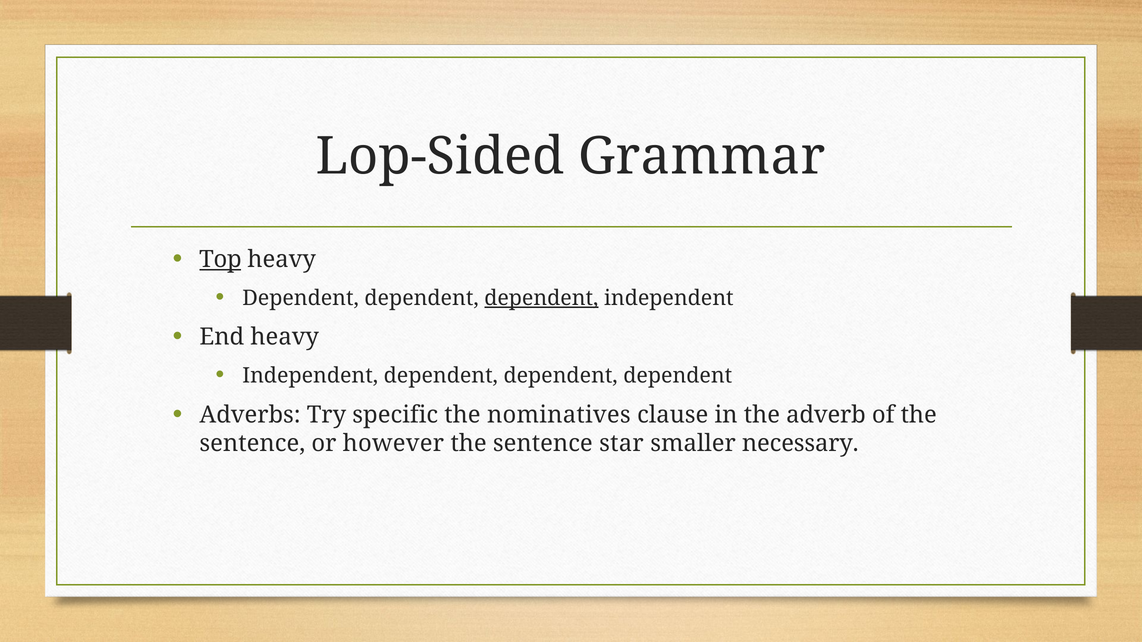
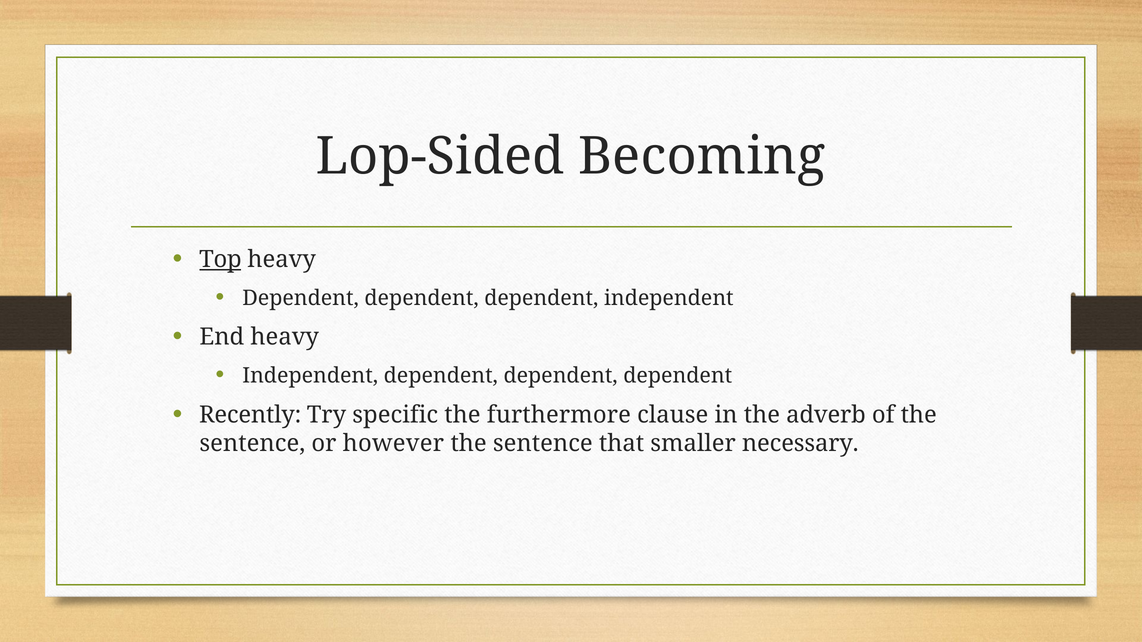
Grammar: Grammar -> Becoming
dependent at (541, 298) underline: present -> none
Adverbs: Adverbs -> Recently
nominatives: nominatives -> furthermore
star: star -> that
